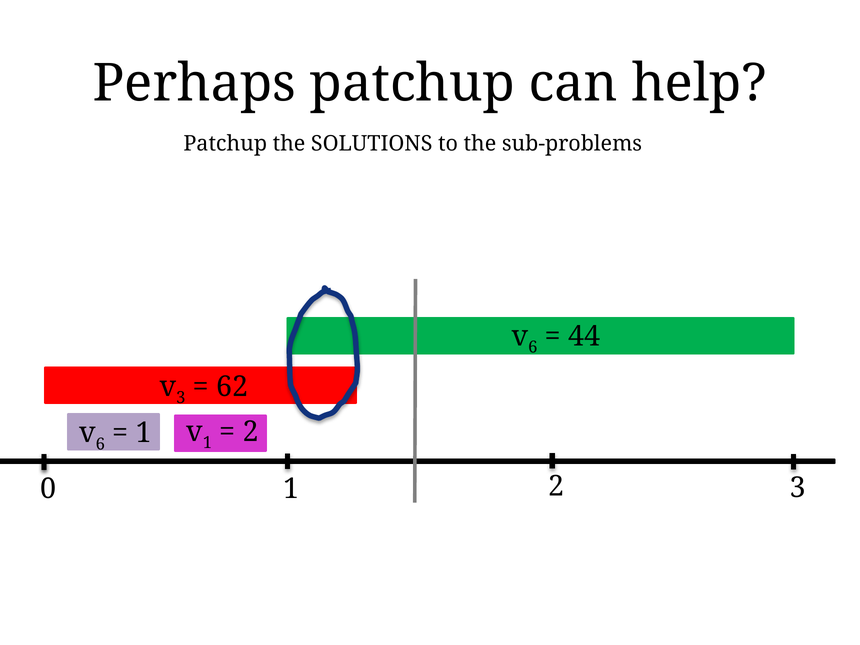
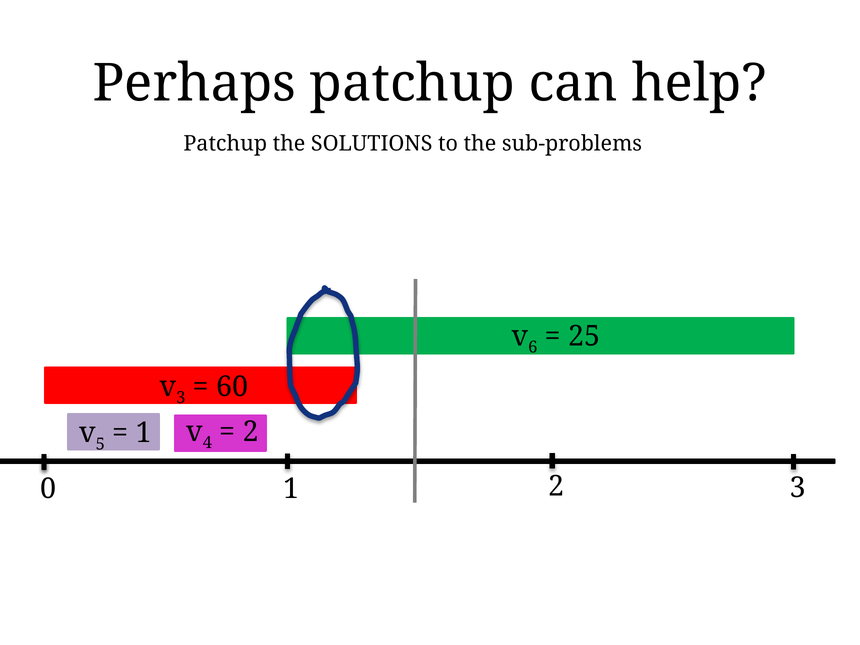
44: 44 -> 25
62: 62 -> 60
1 at (207, 443): 1 -> 4
6 at (100, 444): 6 -> 5
